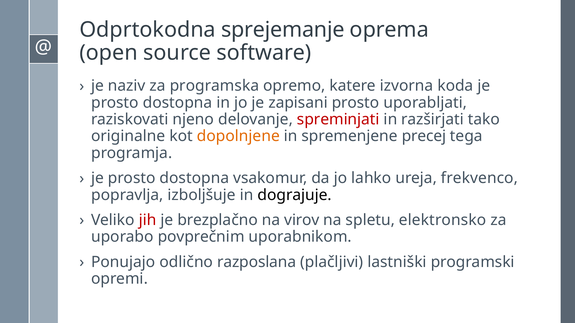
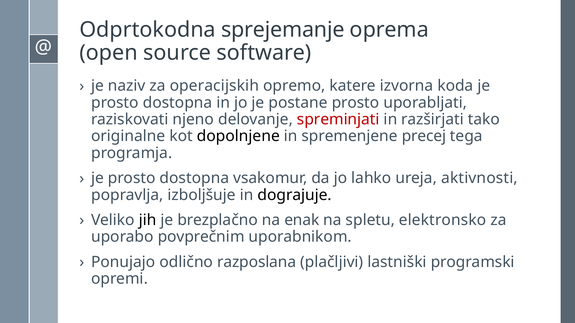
programska: programska -> operacijskih
zapisani: zapisani -> postane
dopolnjene colour: orange -> black
frekvenco: frekvenco -> aktivnosti
jih colour: red -> black
virov: virov -> enak
